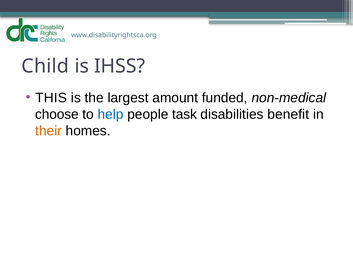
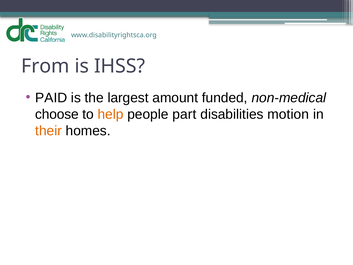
Child: Child -> From
THIS: THIS -> PAID
help colour: blue -> orange
task: task -> part
benefit: benefit -> motion
